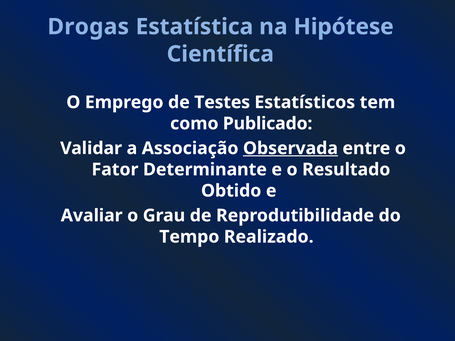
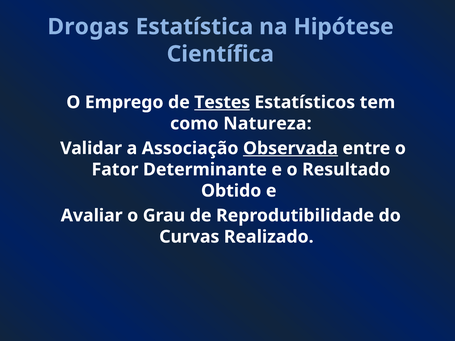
Testes underline: none -> present
Publicado: Publicado -> Natureza
Tempo: Tempo -> Curvas
